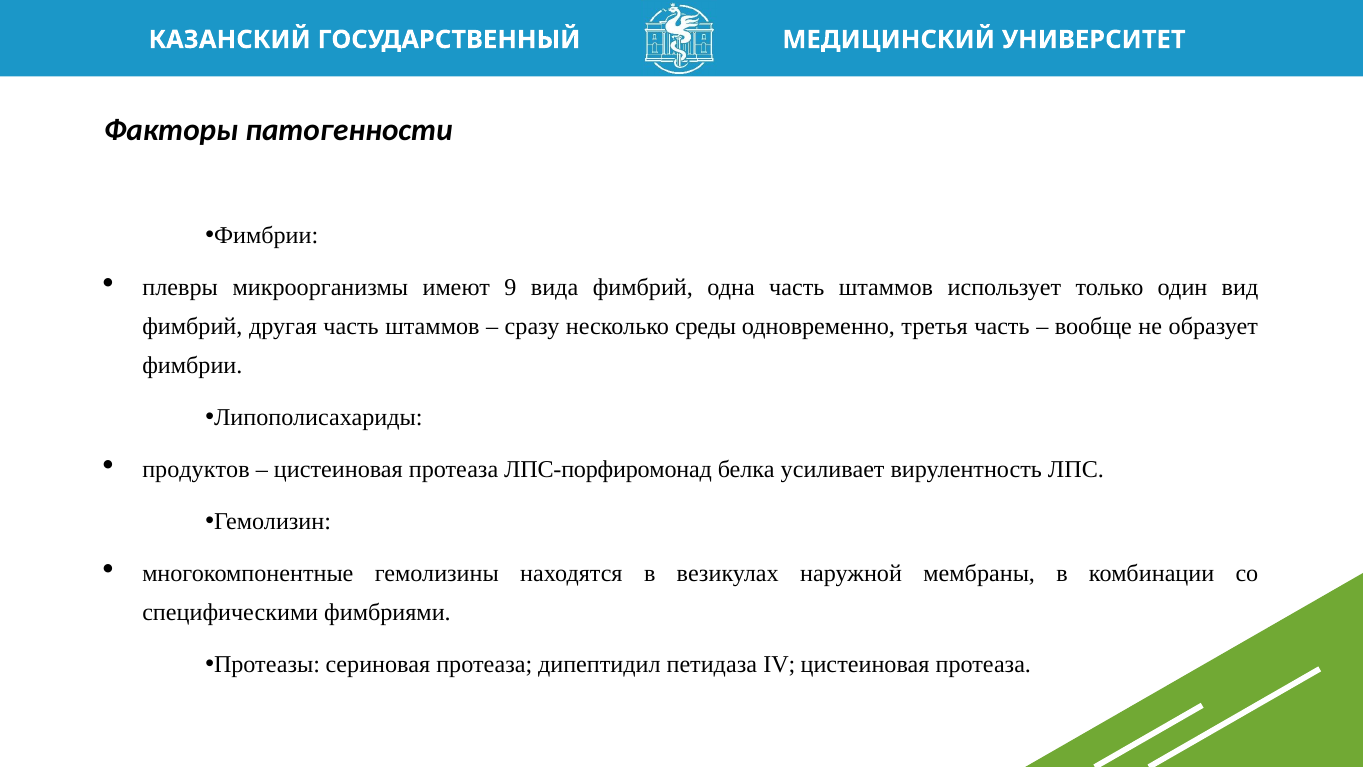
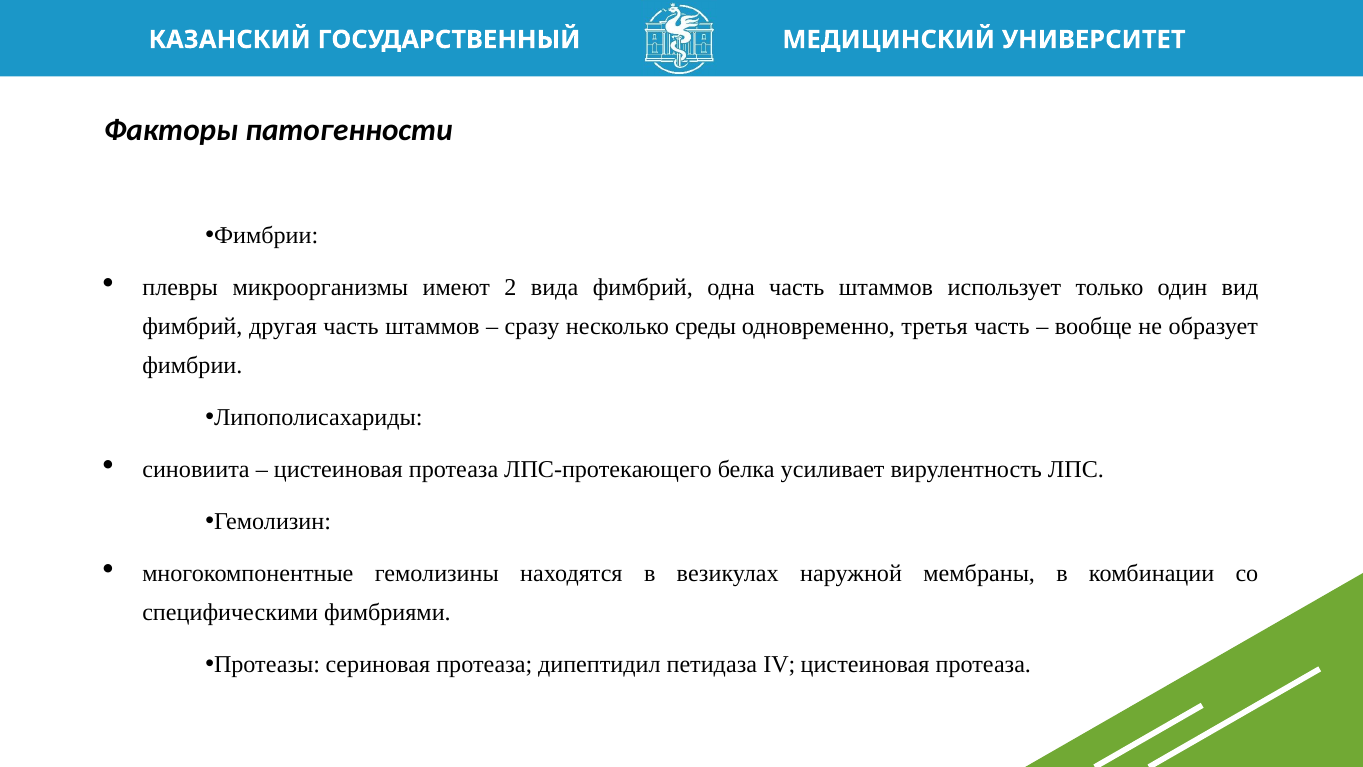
9: 9 -> 2
продуктов: продуктов -> синовиита
ЛПС-порфиромонад: ЛПС-порфиромонад -> ЛПС-протекающего
